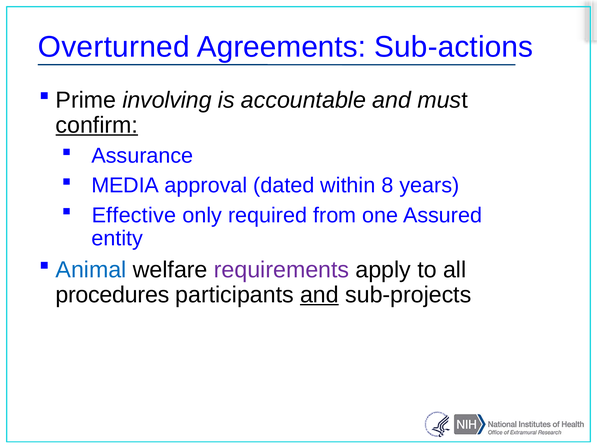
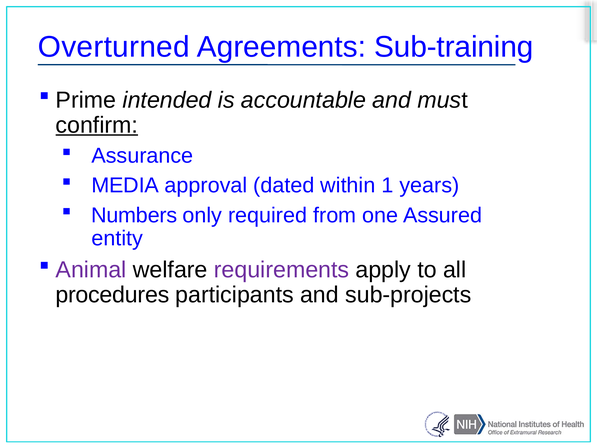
Sub-actions: Sub-actions -> Sub-training
involving: involving -> intended
8: 8 -> 1
Effective: Effective -> Numbers
Animal colour: blue -> purple
and at (319, 295) underline: present -> none
